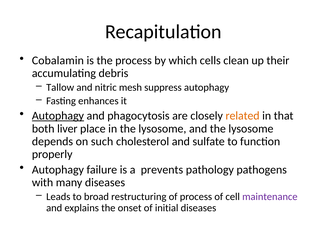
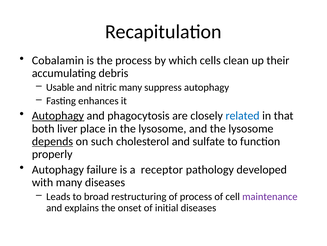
Tallow: Tallow -> Usable
nitric mesh: mesh -> many
related colour: orange -> blue
depends underline: none -> present
prevents: prevents -> receptor
pathogens: pathogens -> developed
